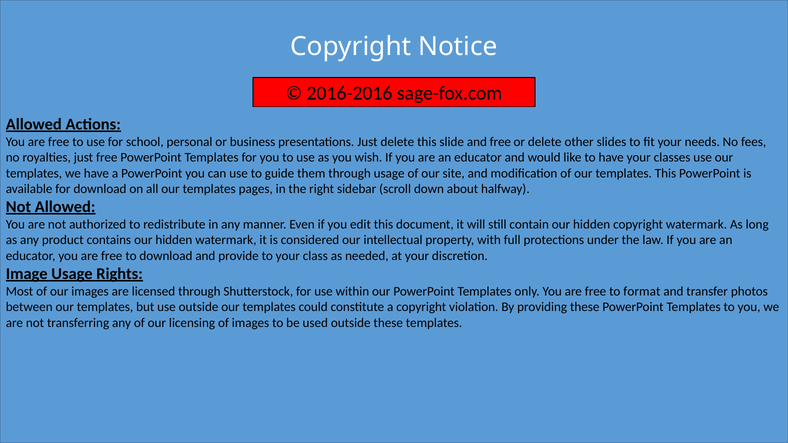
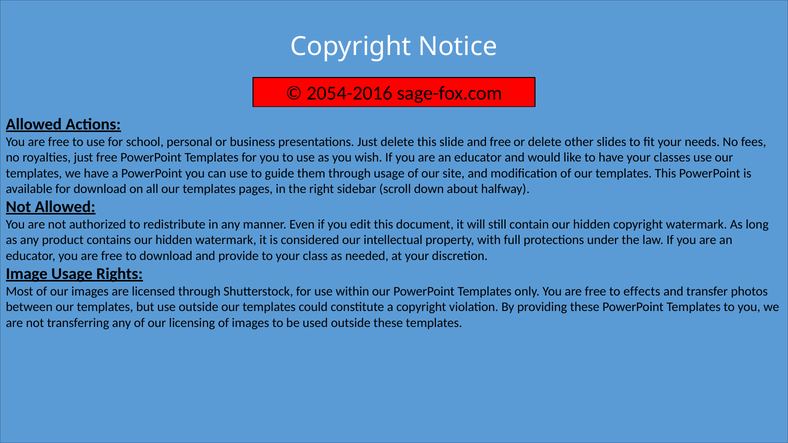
2016-2016: 2016-2016 -> 2054-2016
format: format -> effects
